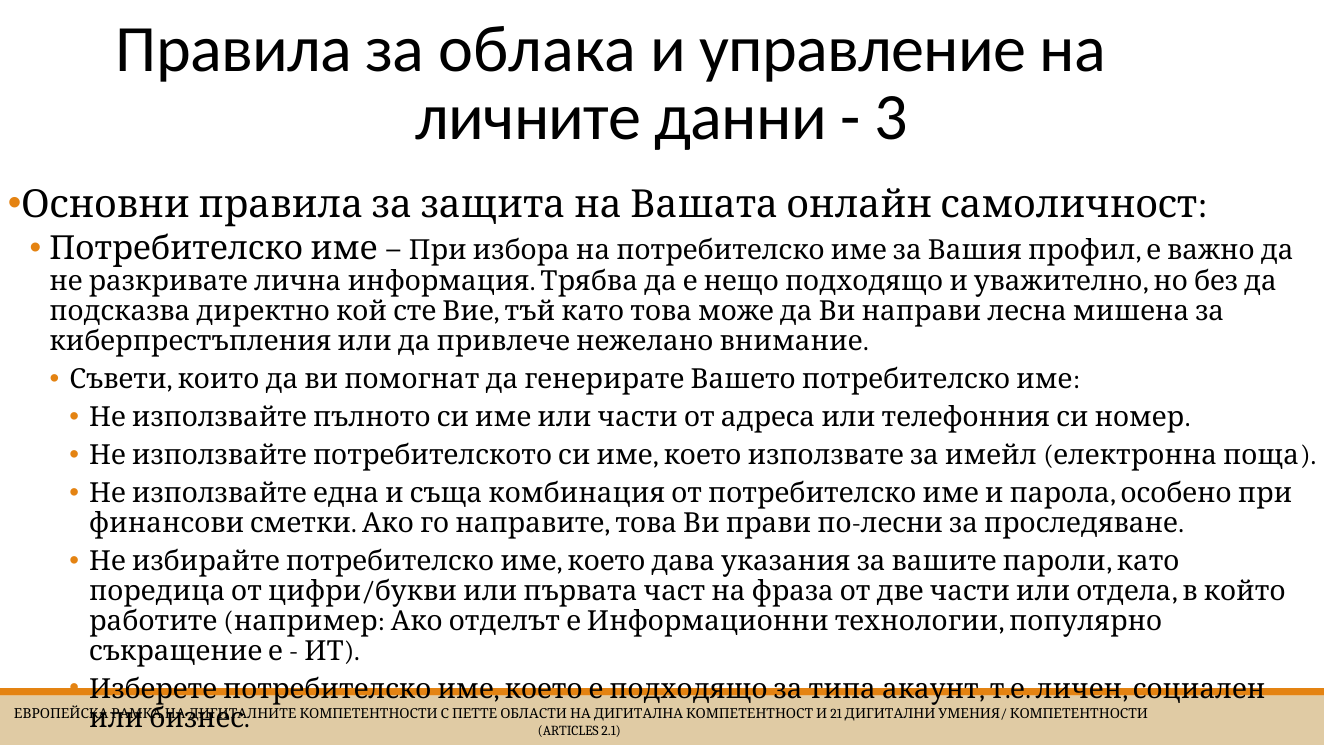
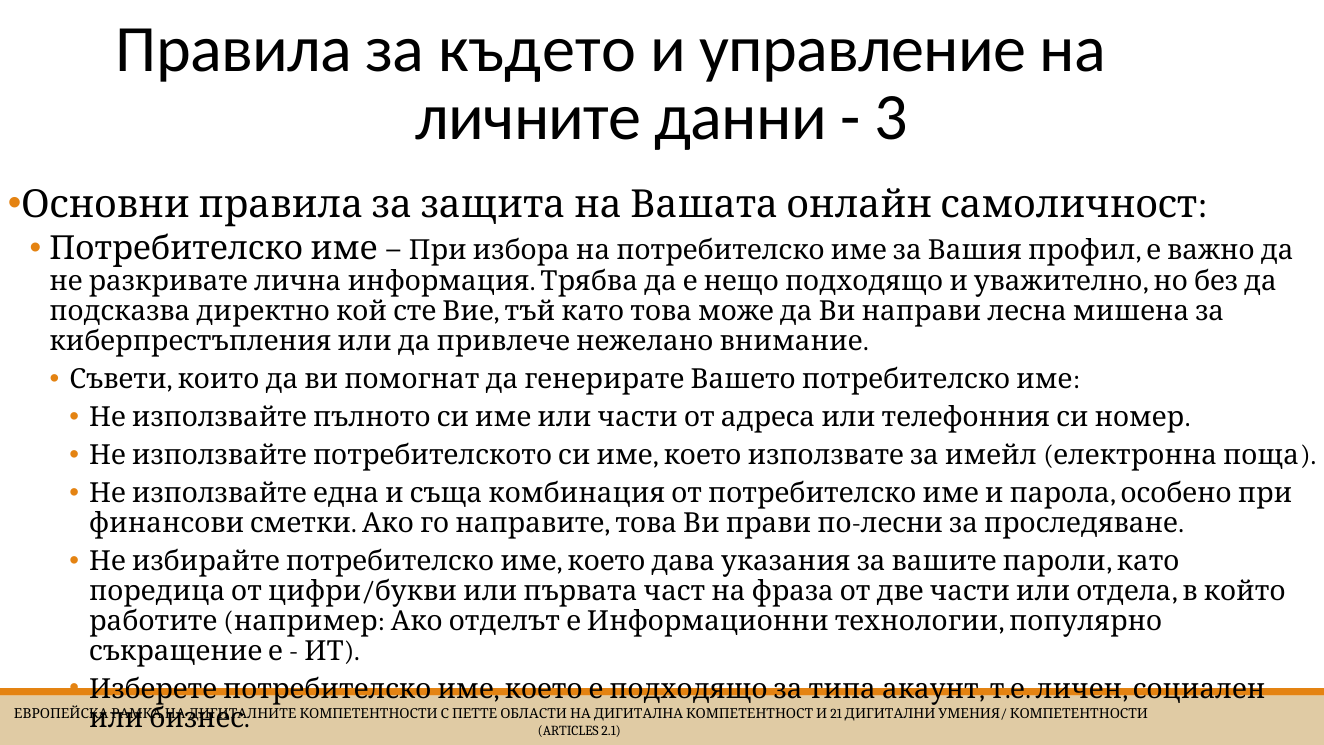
облака: облака -> където
